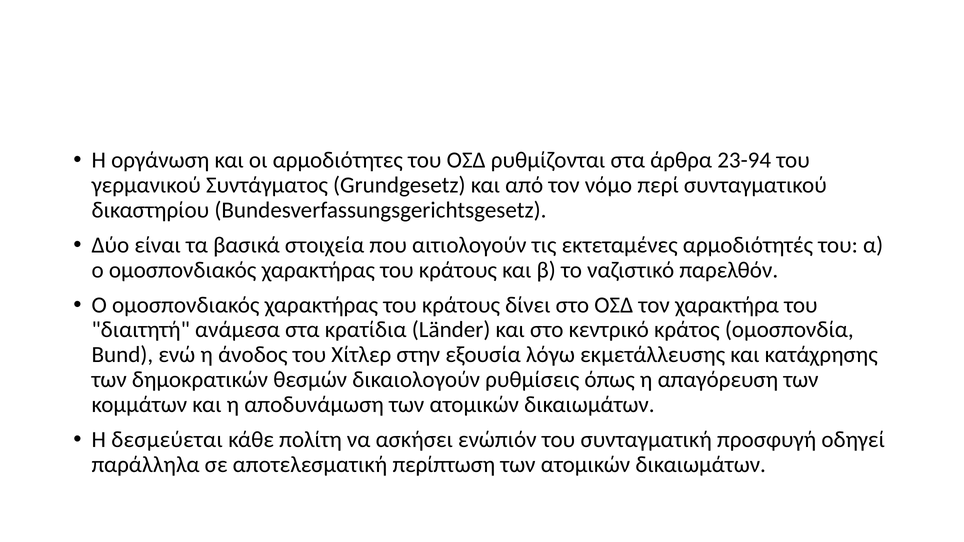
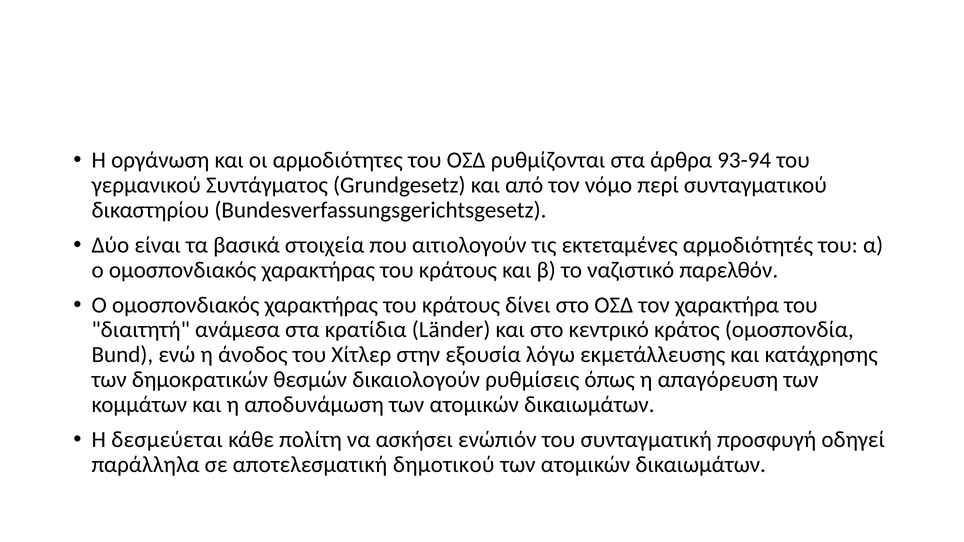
23-94: 23-94 -> 93-94
περίπτωση: περίπτωση -> δηµοτικού
